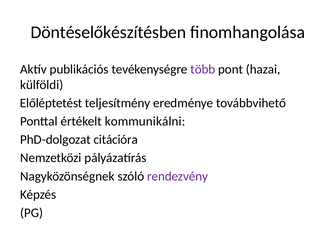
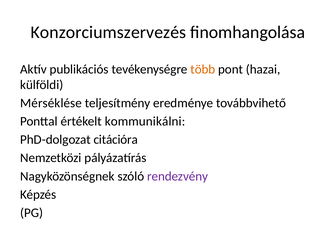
Döntéselőkészítésben: Döntéselőkészítésben -> Konzorciumszervezés
több colour: purple -> orange
Előléptetést: Előléptetést -> Mérséklése
